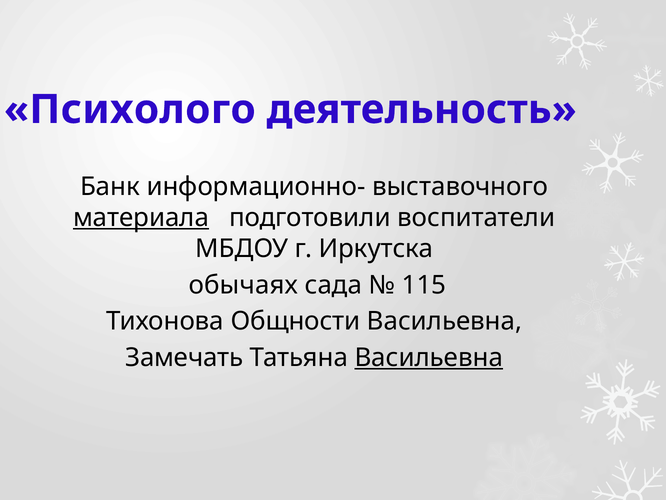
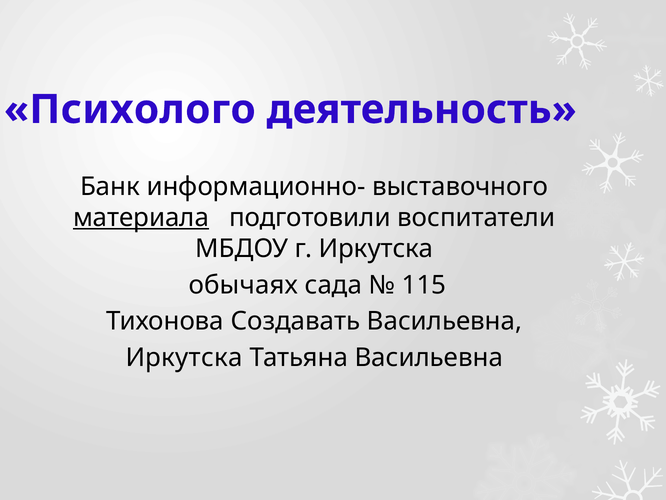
Общности: Общности -> Создавать
Замечать at (184, 357): Замечать -> Иркутска
Васильевна at (429, 357) underline: present -> none
